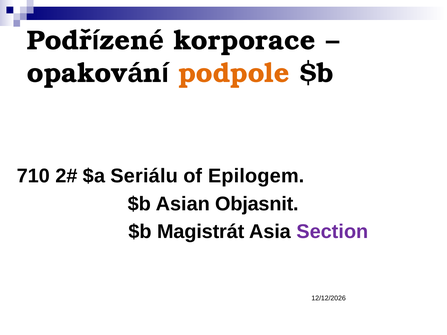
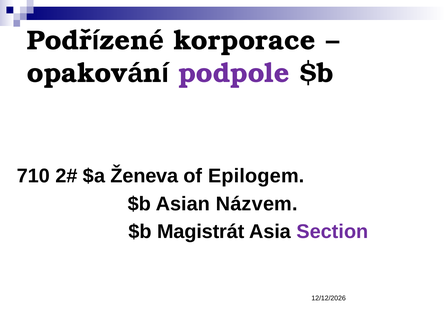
podpole colour: orange -> purple
Seriálu: Seriálu -> Ženeva
Objasnit: Objasnit -> Názvem
